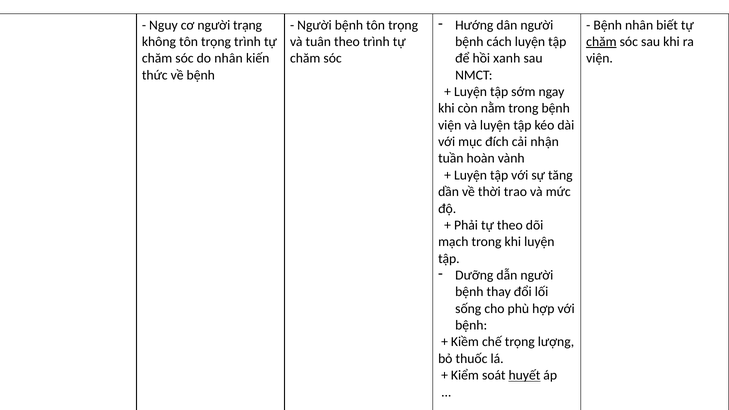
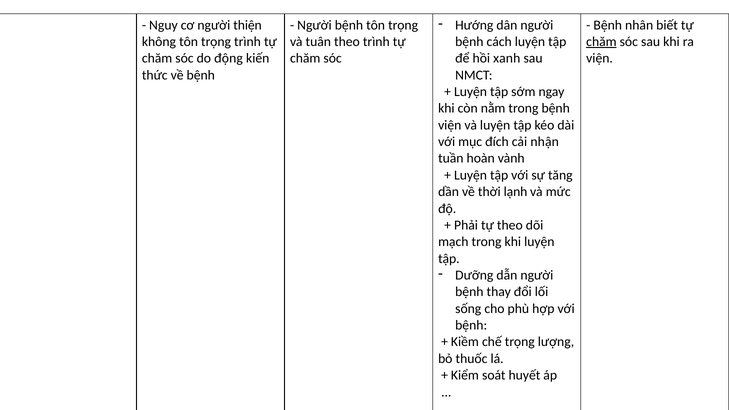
trạng: trạng -> thiện
do nhân: nhân -> động
trao: trao -> lạnh
huyết underline: present -> none
